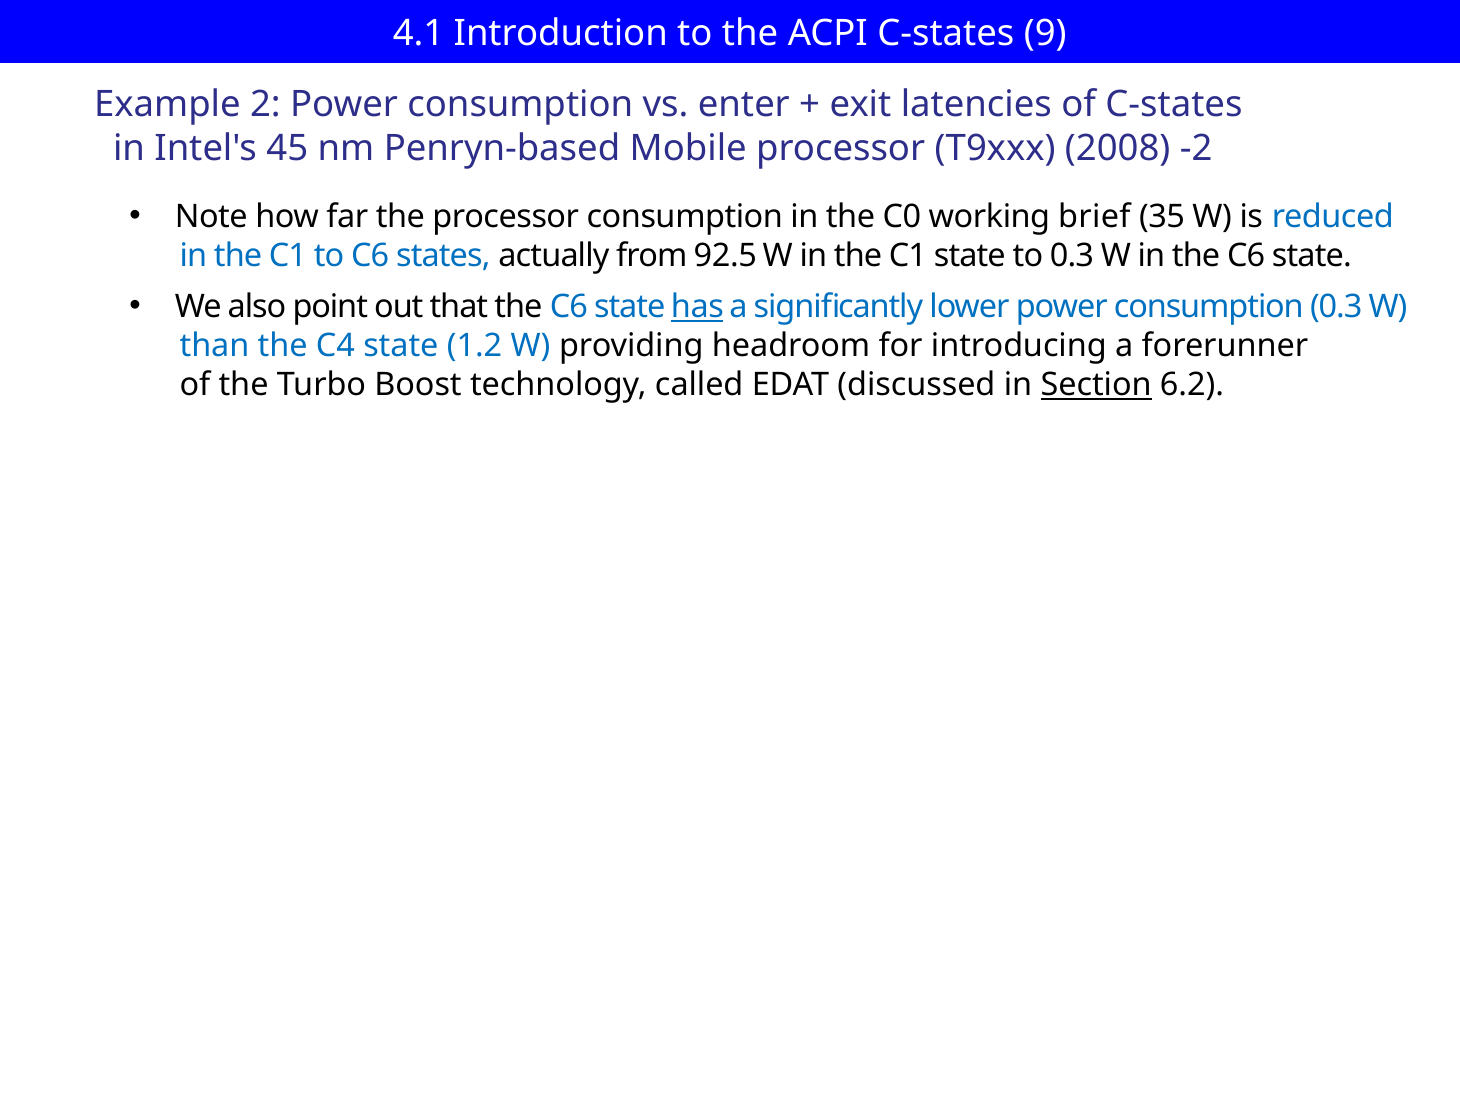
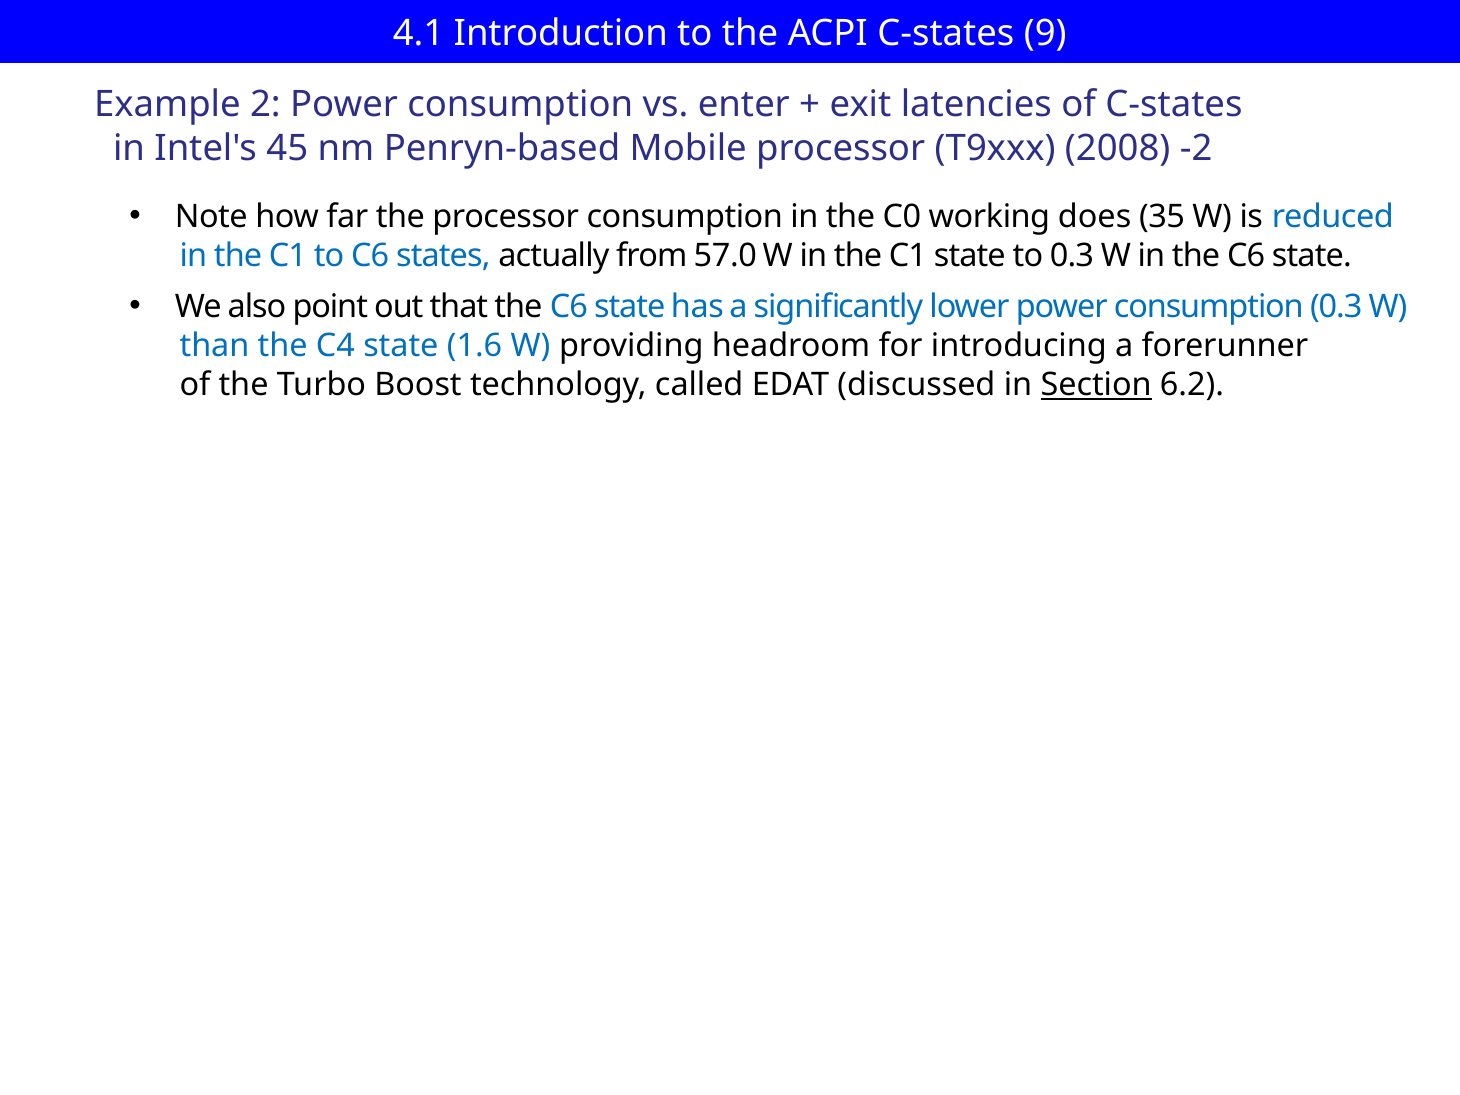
brief: brief -> does
92.5: 92.5 -> 57.0
has underline: present -> none
1.2: 1.2 -> 1.6
